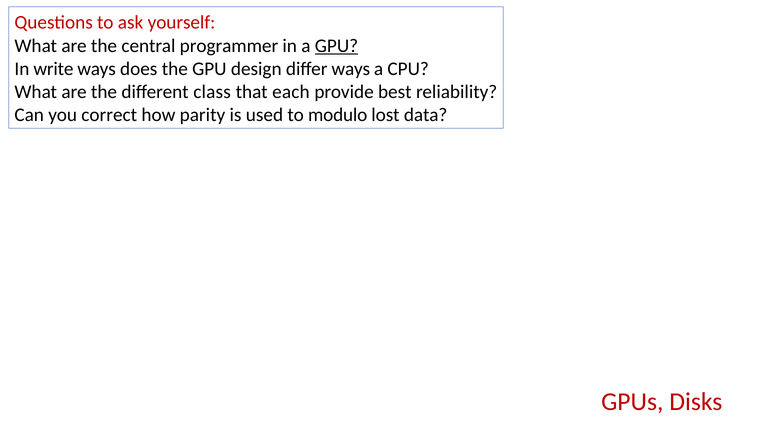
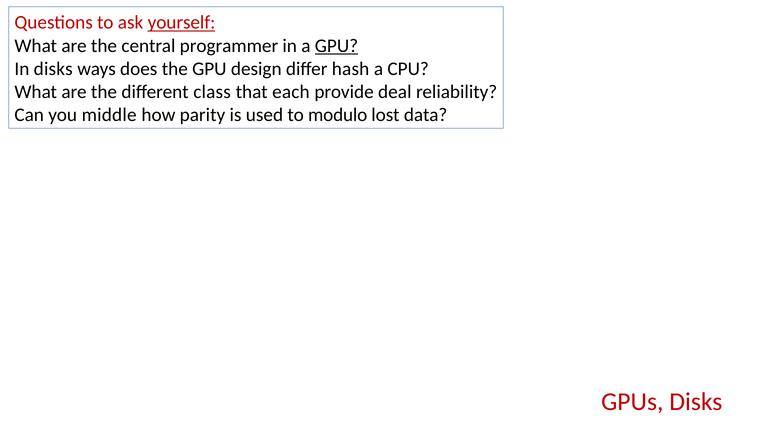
yourself underline: none -> present
In write: write -> disks
differ ways: ways -> hash
best: best -> deal
correct: correct -> middle
